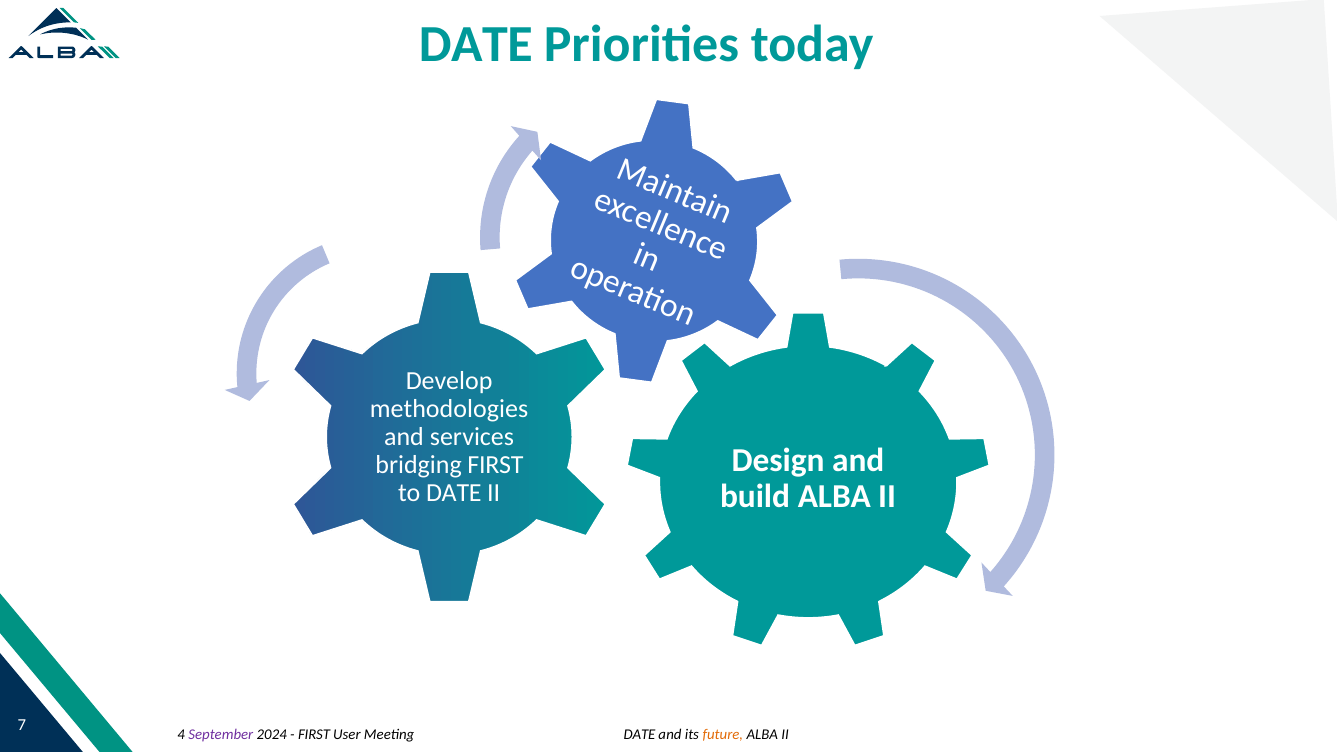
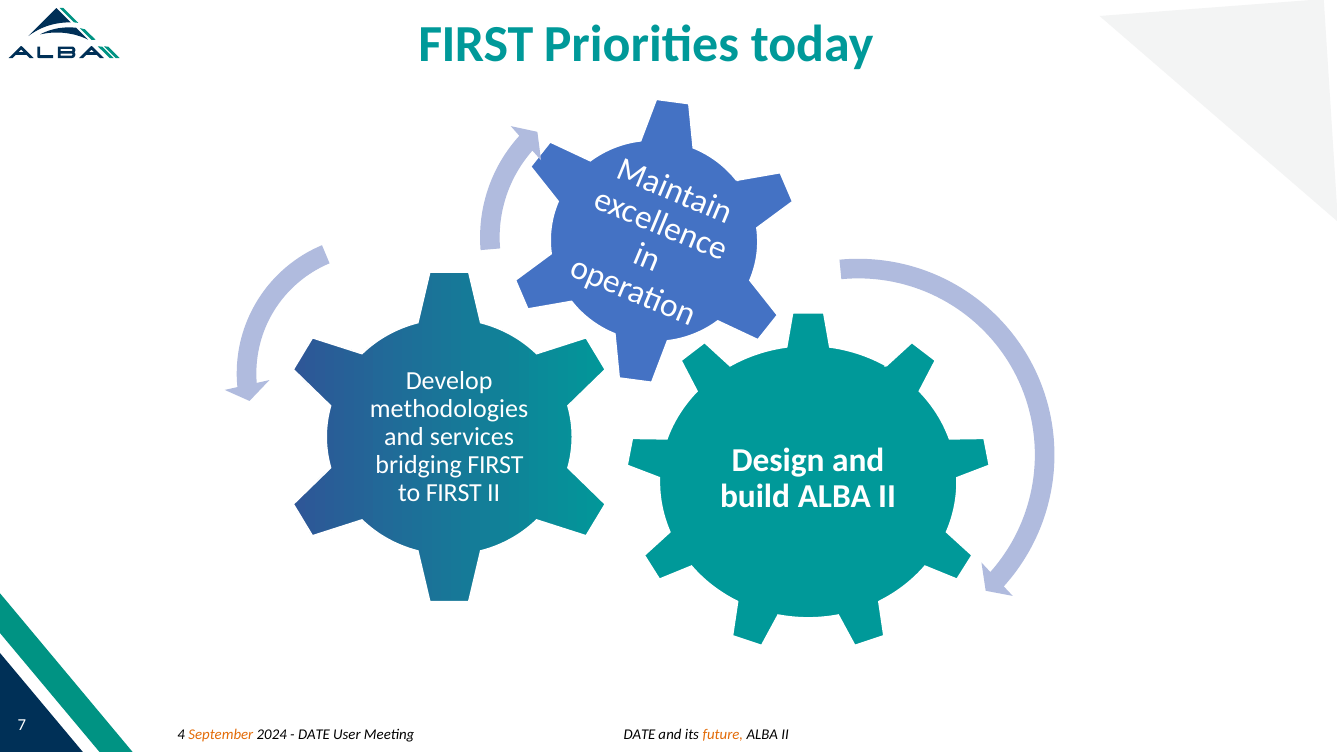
DATE at (476, 45): DATE -> FIRST
DATE at (454, 493): DATE -> FIRST
September colour: purple -> orange
FIRST at (314, 735): FIRST -> DATE
